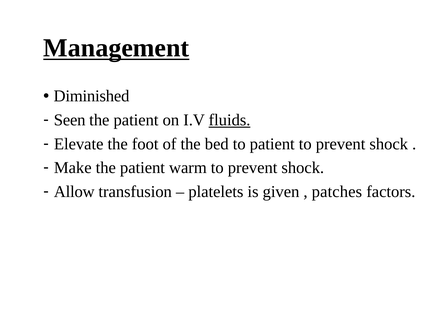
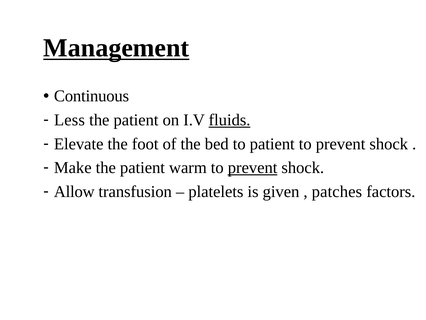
Diminished: Diminished -> Continuous
Seen: Seen -> Less
prevent at (253, 167) underline: none -> present
